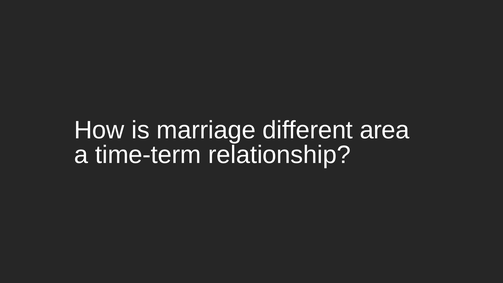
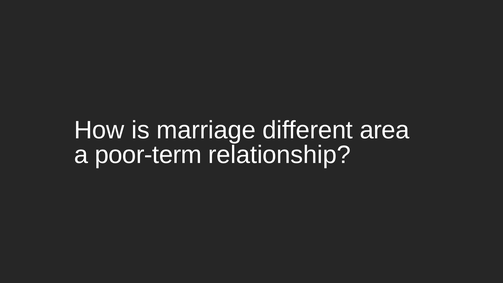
time-term: time-term -> poor-term
